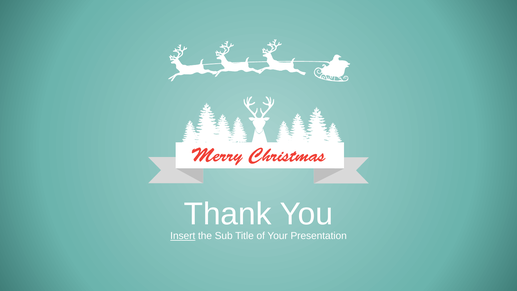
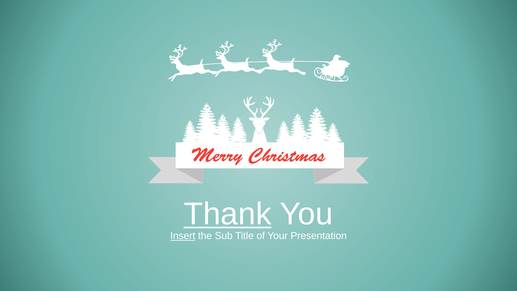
Thank underline: none -> present
